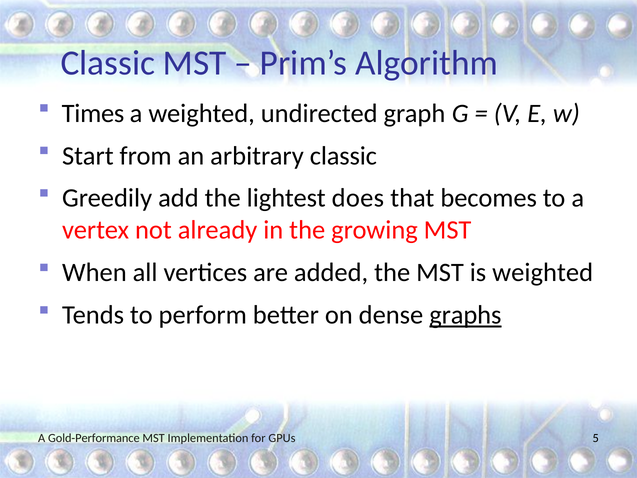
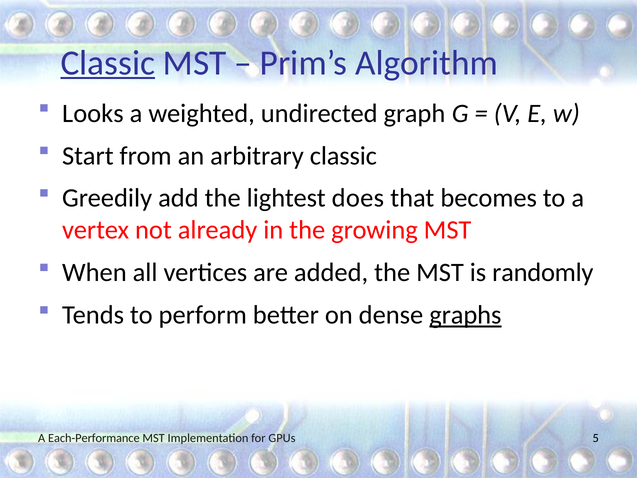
Classic at (108, 63) underline: none -> present
Times: Times -> Looks
is weighted: weighted -> randomly
Gold-Performance: Gold-Performance -> Each-Performance
